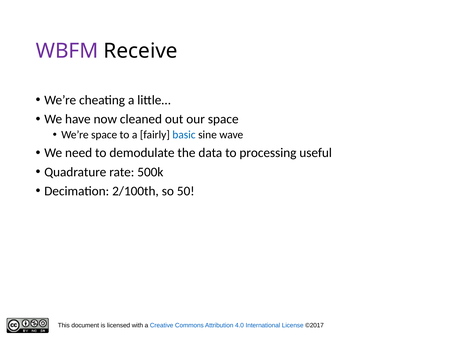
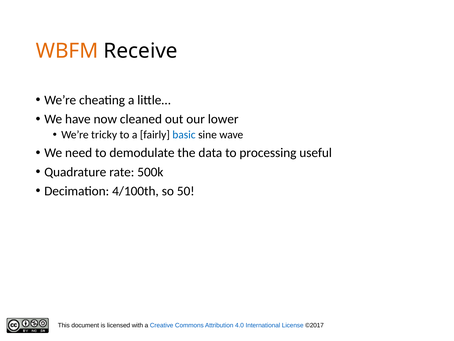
WBFM colour: purple -> orange
our space: space -> lower
We’re space: space -> tricky
2/100th: 2/100th -> 4/100th
